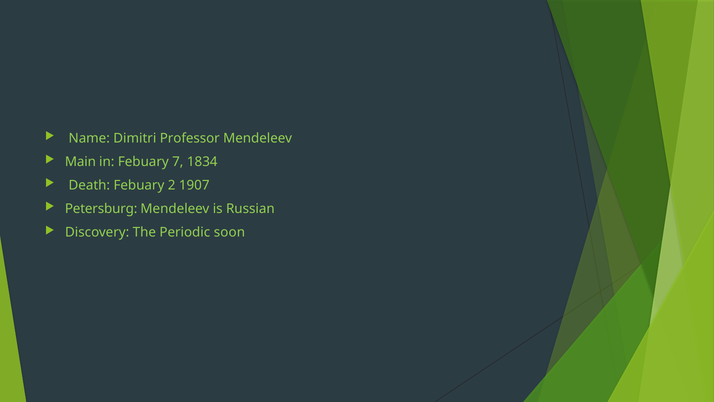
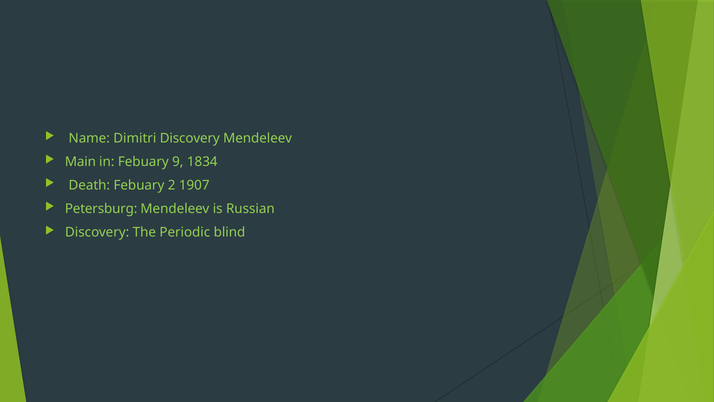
Dimitri Professor: Professor -> Discovery
7: 7 -> 9
soon: soon -> blind
